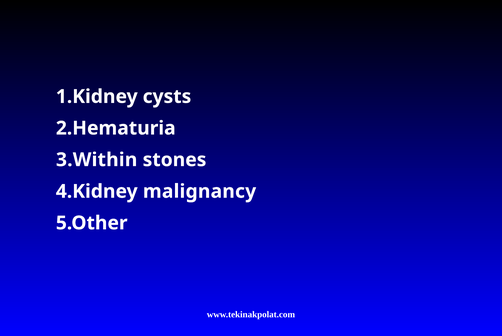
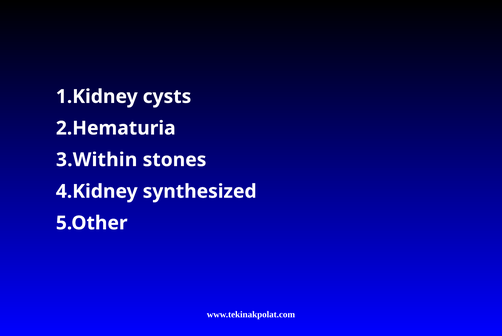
malignancy: malignancy -> synthesized
